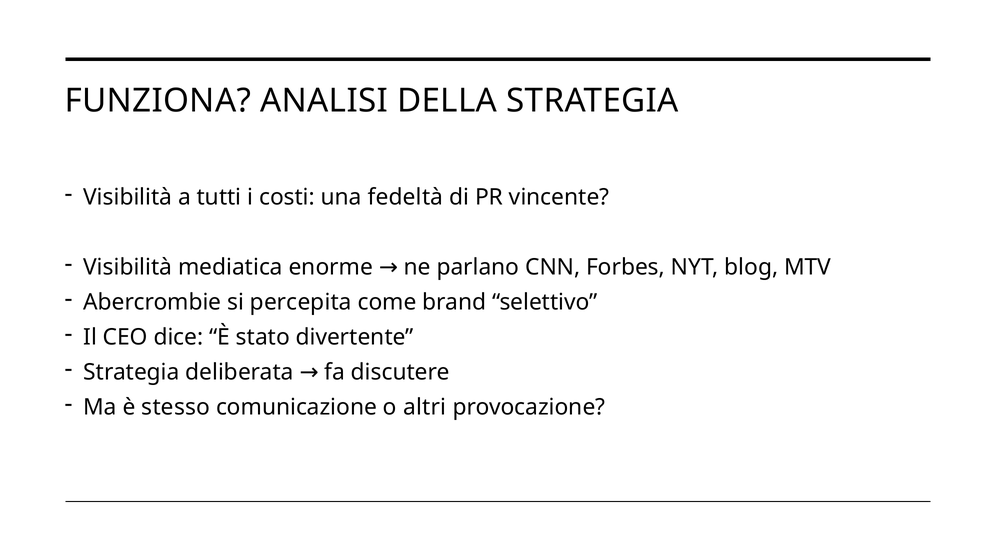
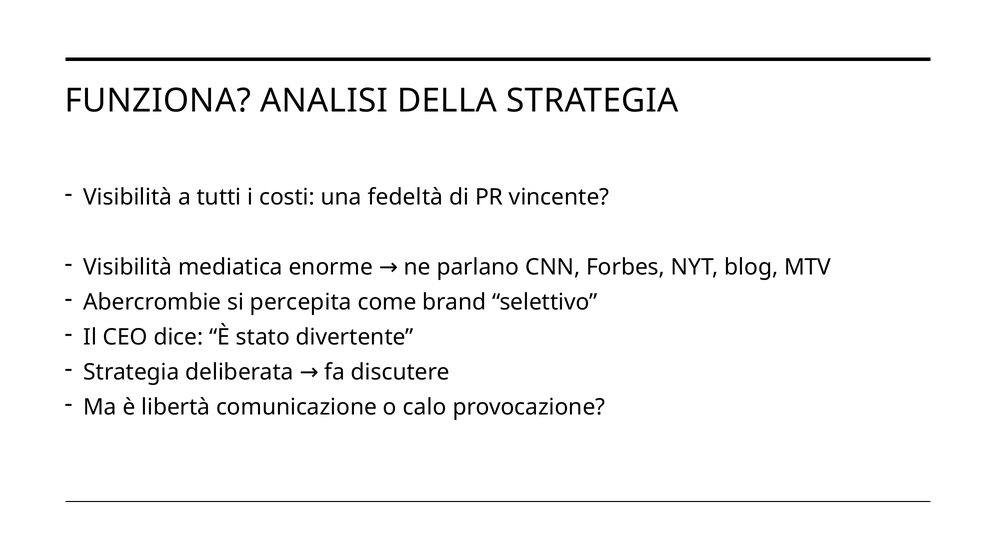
stesso: stesso -> libertà
altri: altri -> calo
